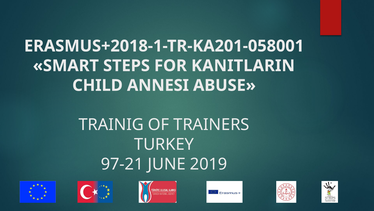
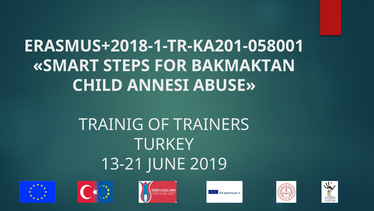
KANITLARIN: KANITLARIN -> BAKMAKTAN
97-21: 97-21 -> 13-21
